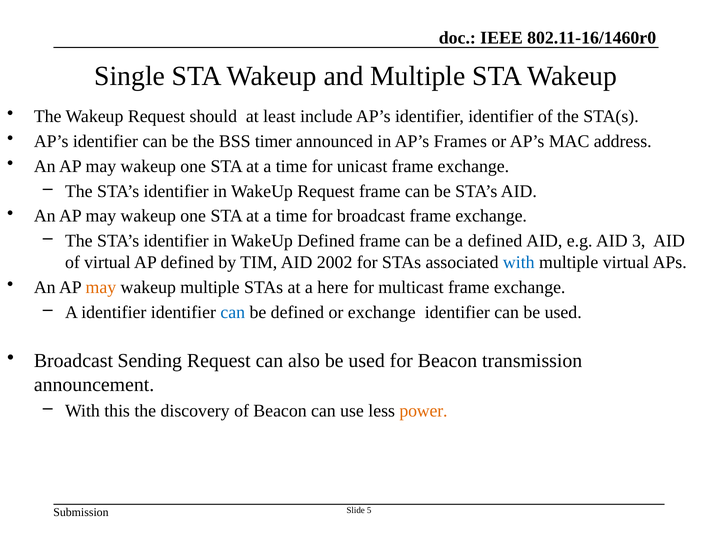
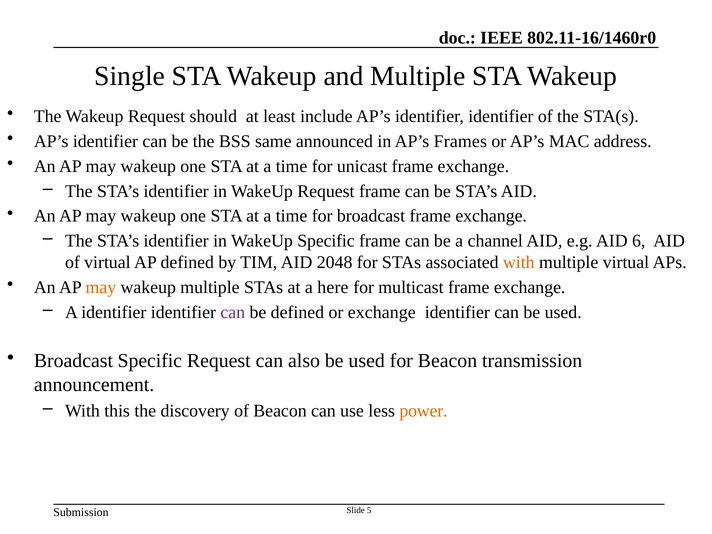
timer: timer -> same
WakeUp Defined: Defined -> Specific
a defined: defined -> channel
3: 3 -> 6
2002: 2002 -> 2048
with at (519, 262) colour: blue -> orange
can at (233, 312) colour: blue -> purple
Broadcast Sending: Sending -> Specific
